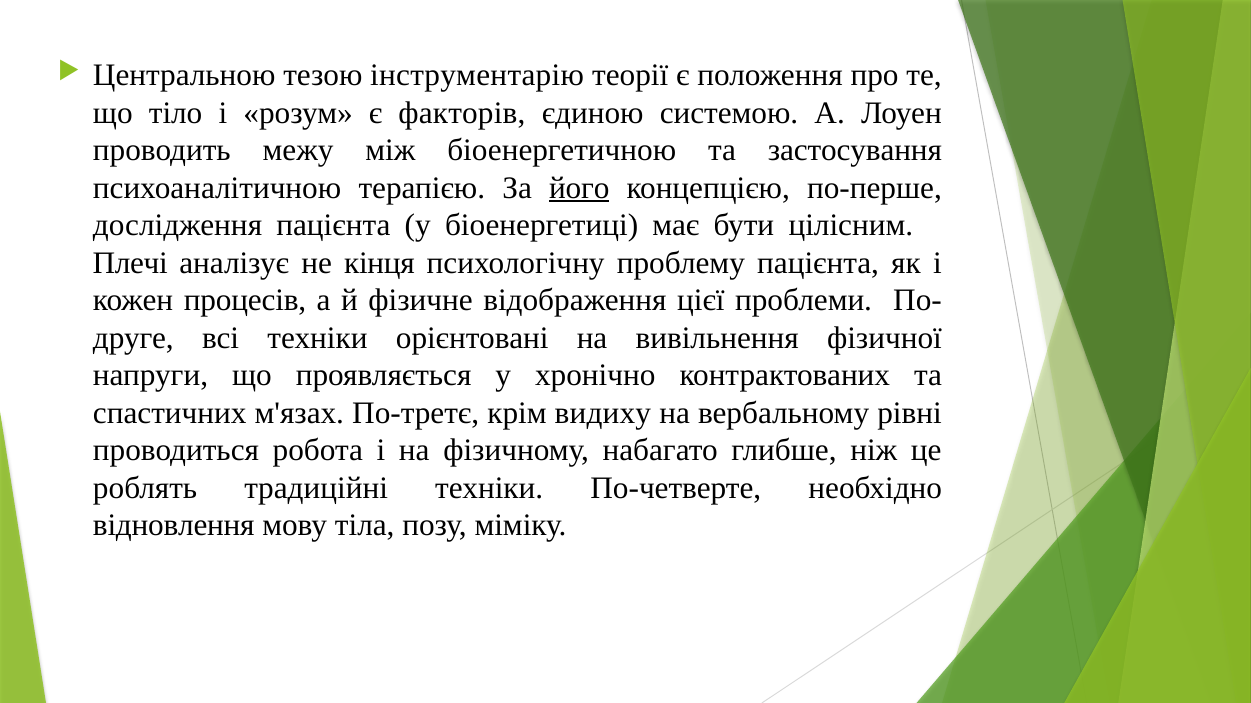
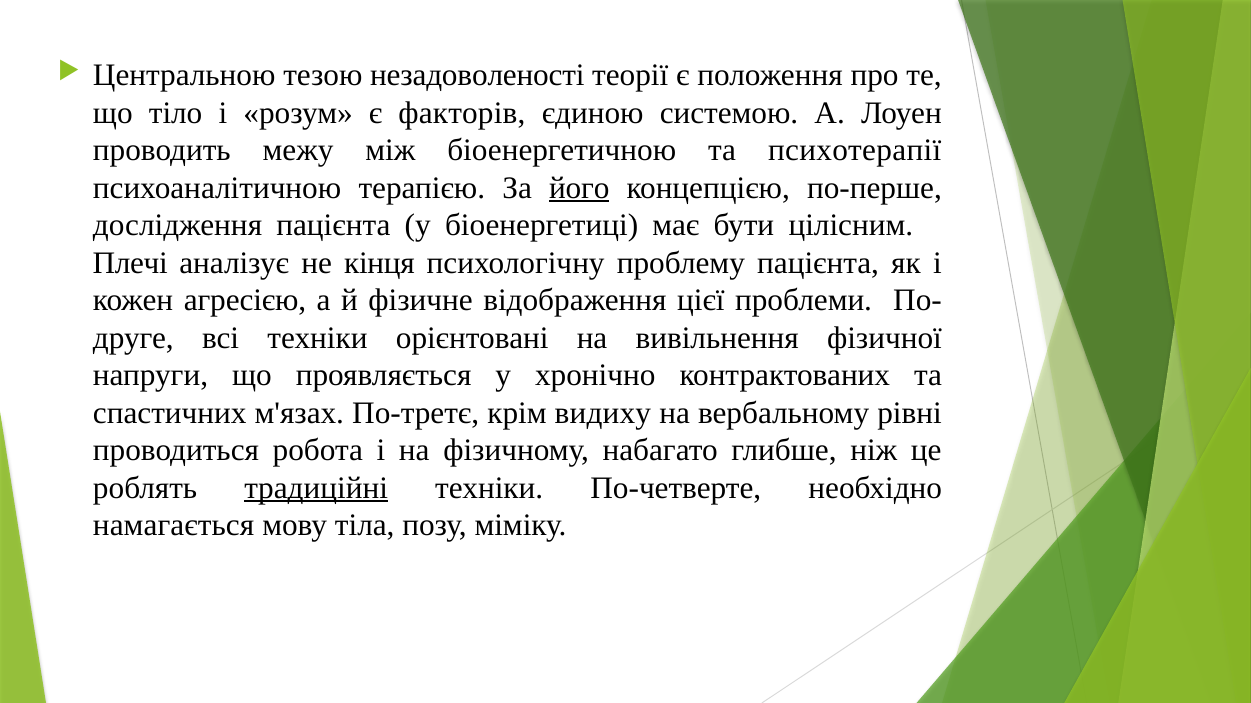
інструментарію: інструментарію -> незадоволеності
застосування: застосування -> психотерапії
процесів: процесів -> агресією
традиційні underline: none -> present
відновлення: відновлення -> намагається
